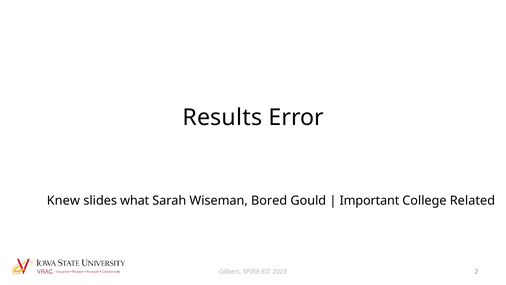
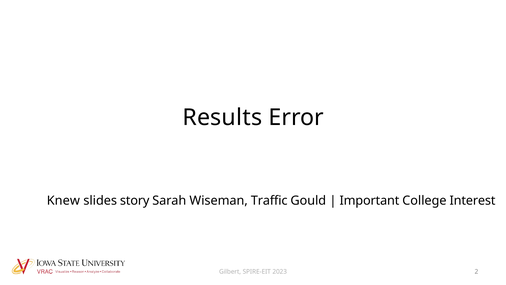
what: what -> story
Bored: Bored -> Traffic
Related: Related -> Interest
